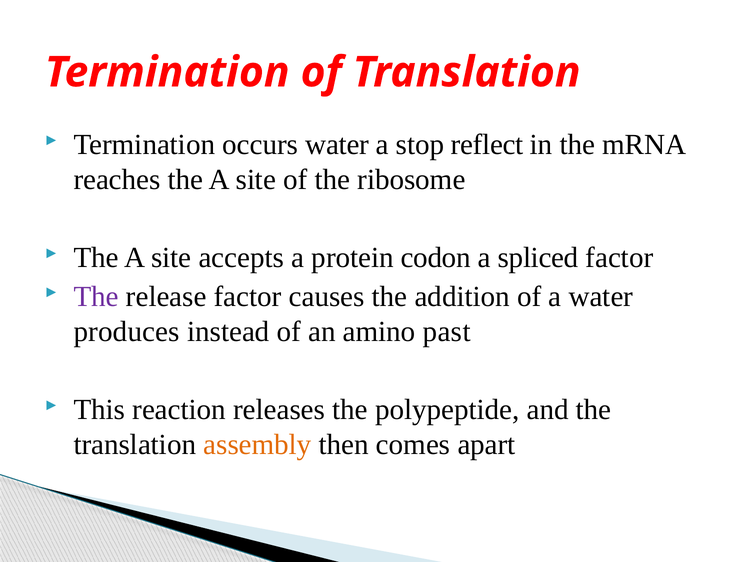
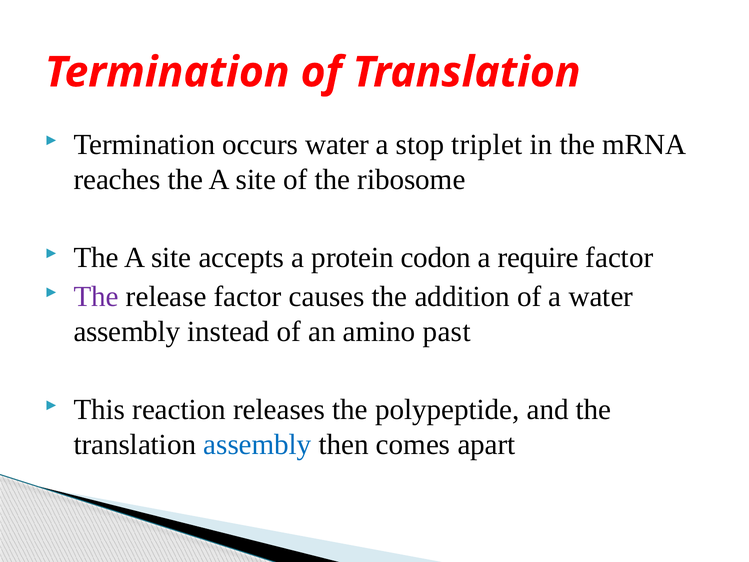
reflect: reflect -> triplet
spliced: spliced -> require
produces at (127, 331): produces -> assembly
assembly at (257, 444) colour: orange -> blue
